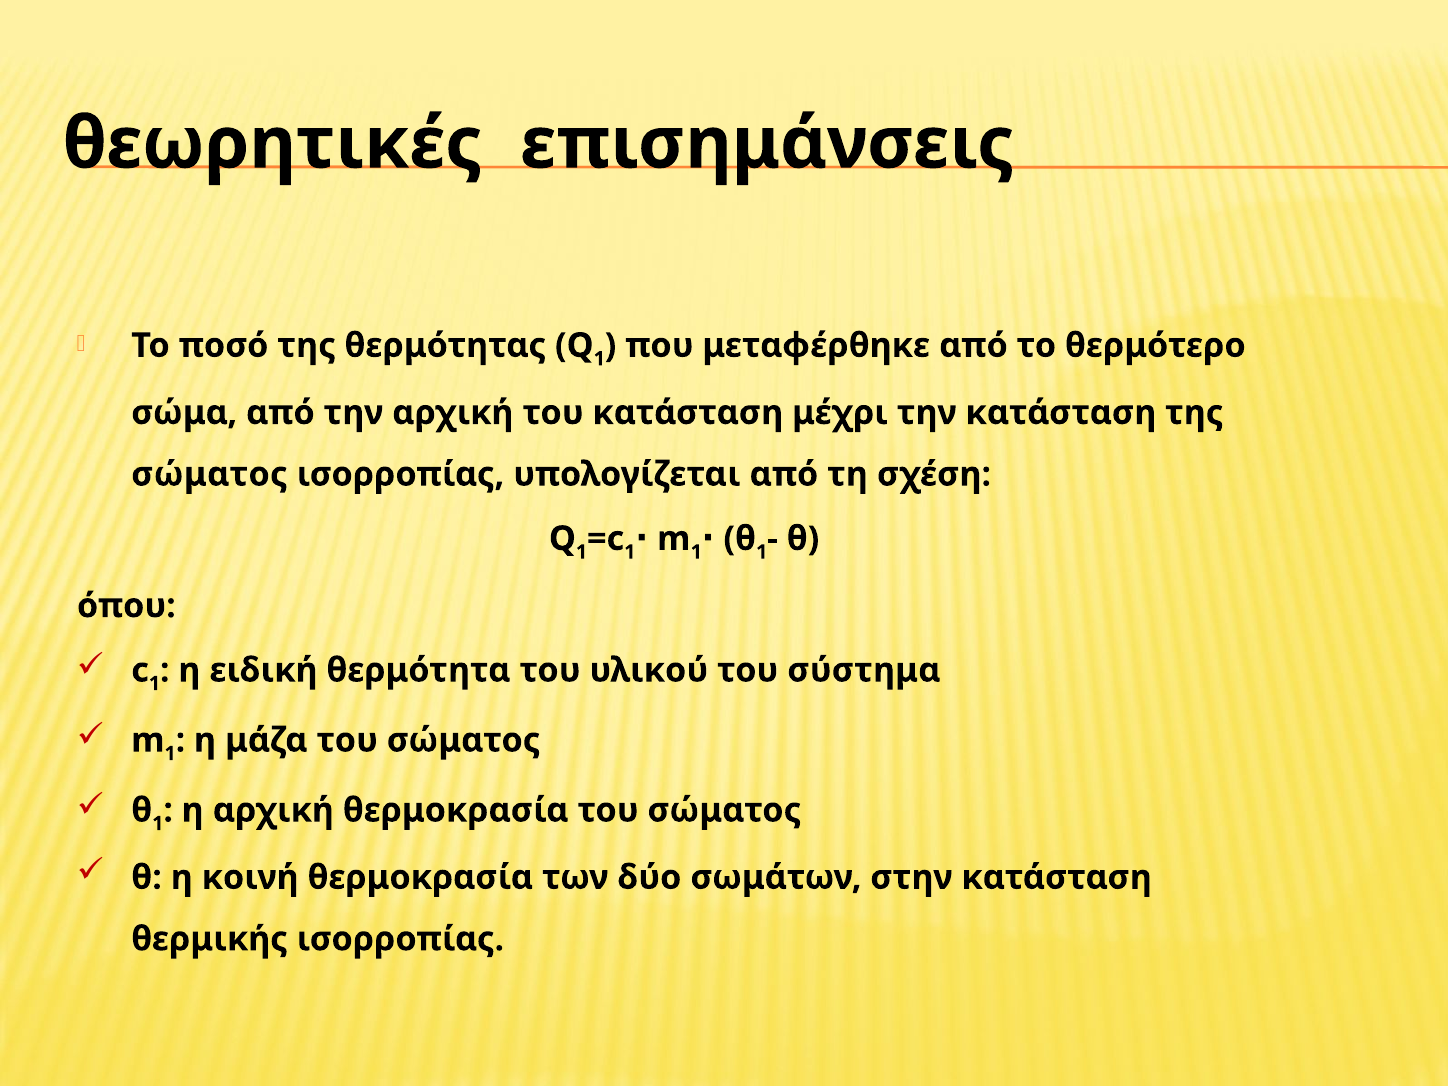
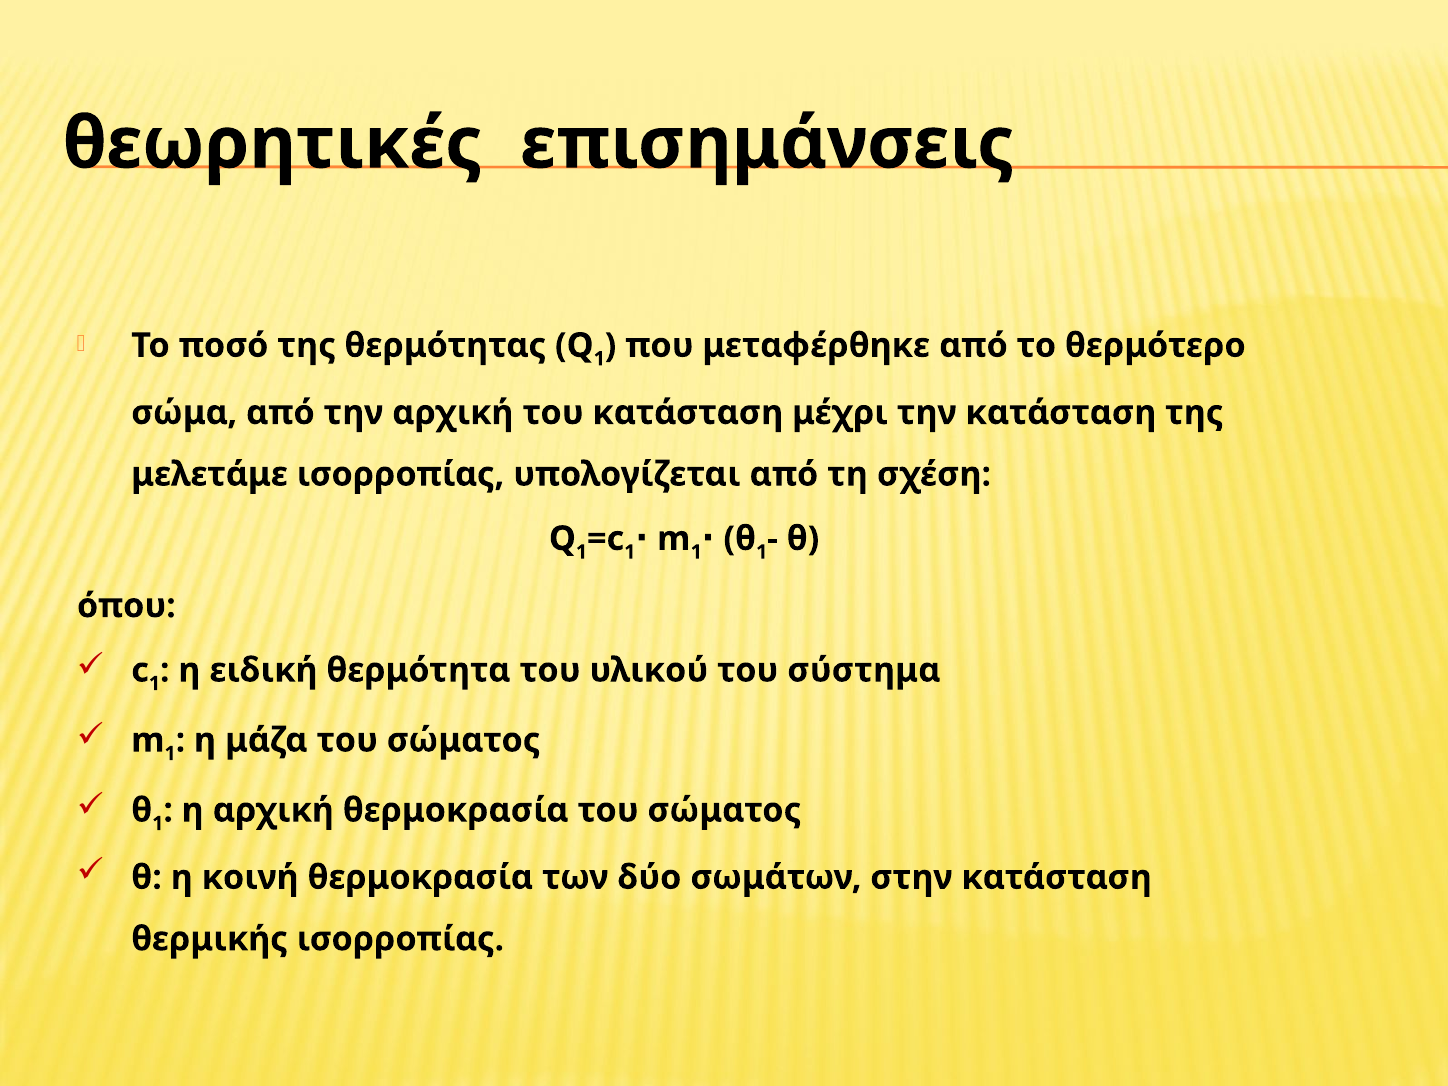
σώματος at (209, 474): σώματος -> μελετάμε
